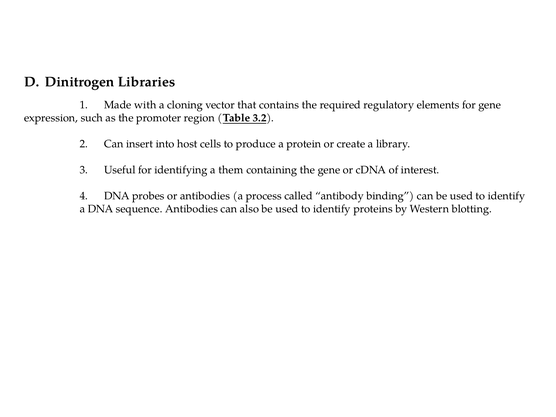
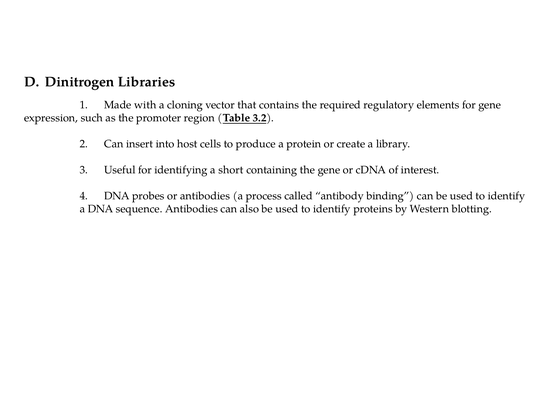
them: them -> short
